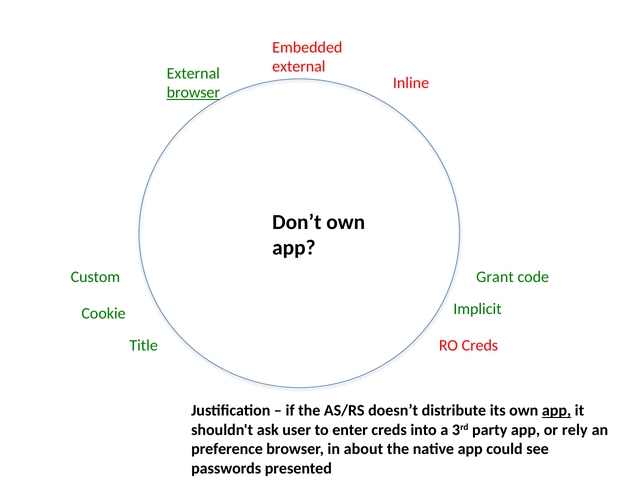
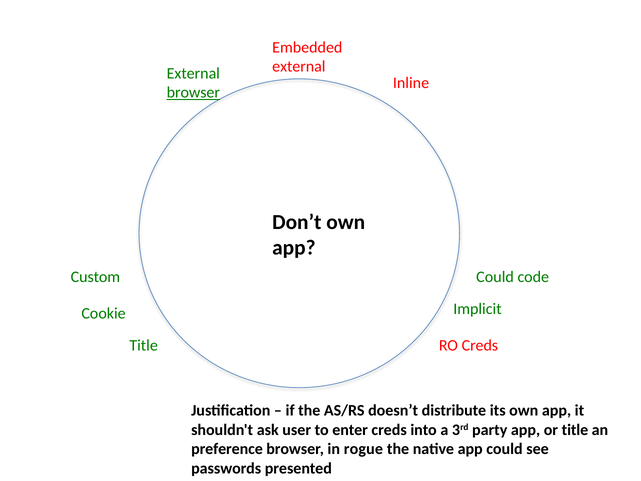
Grant at (495, 277): Grant -> Could
app at (557, 410) underline: present -> none
or rely: rely -> title
about: about -> rogue
